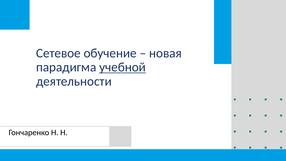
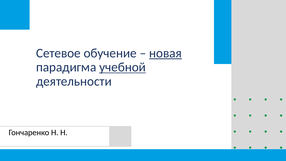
новая underline: none -> present
